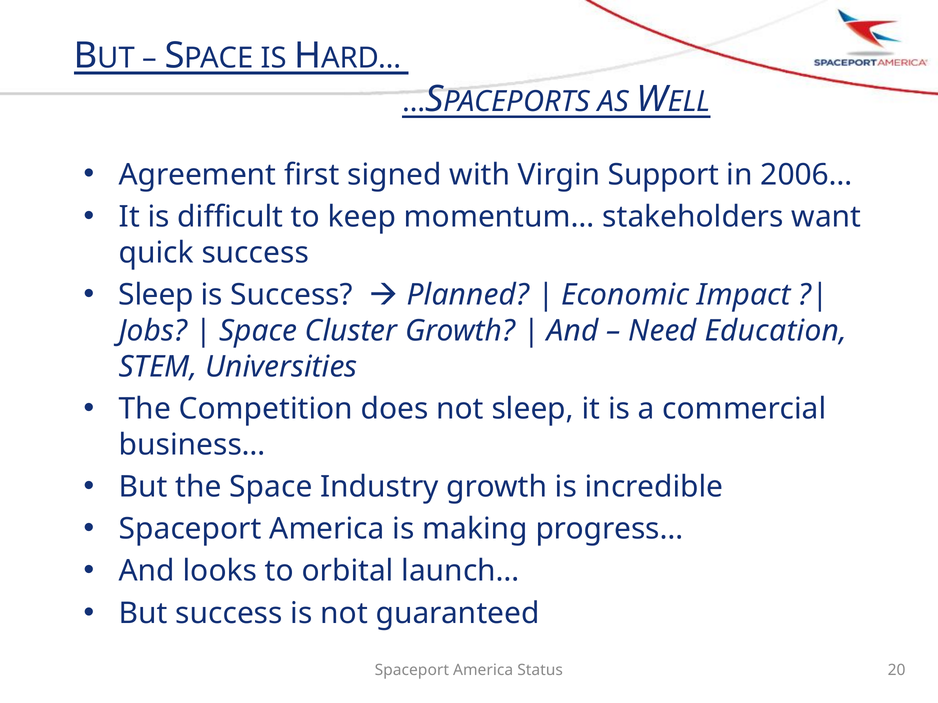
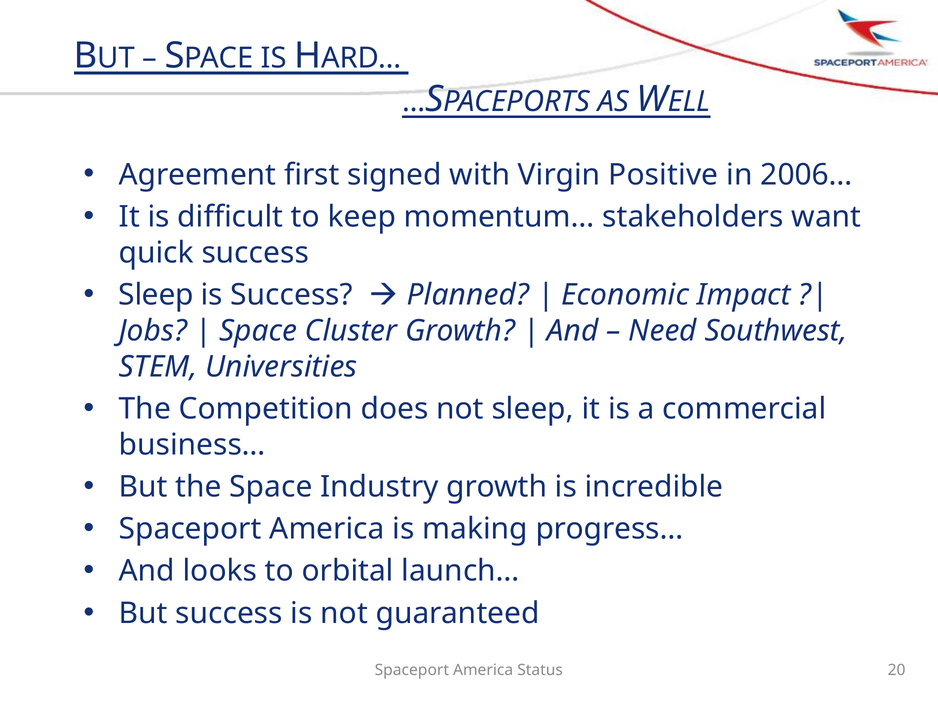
Support: Support -> Positive
Education: Education -> Southwest
